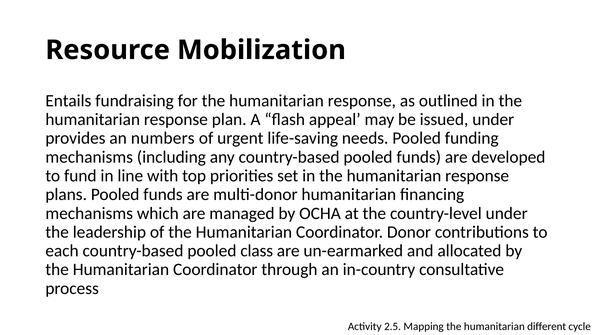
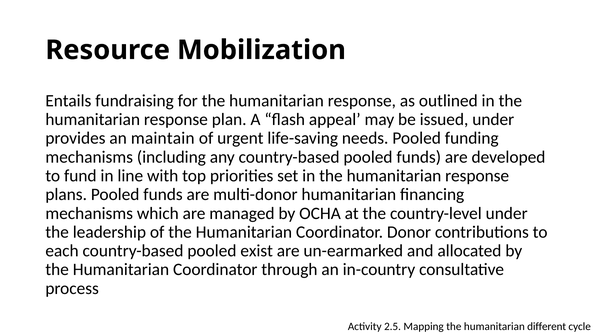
numbers: numbers -> maintain
class: class -> exist
